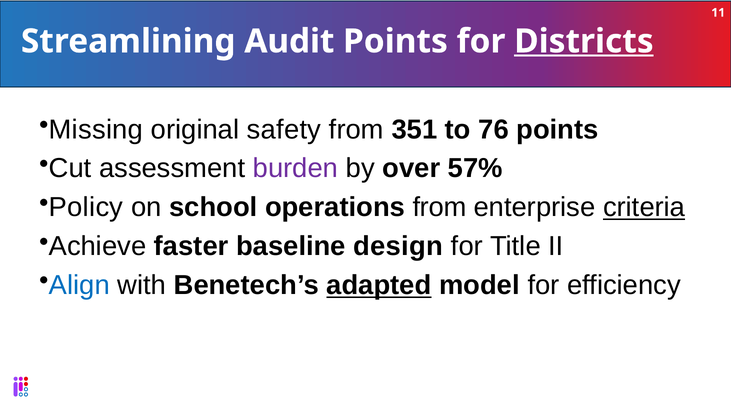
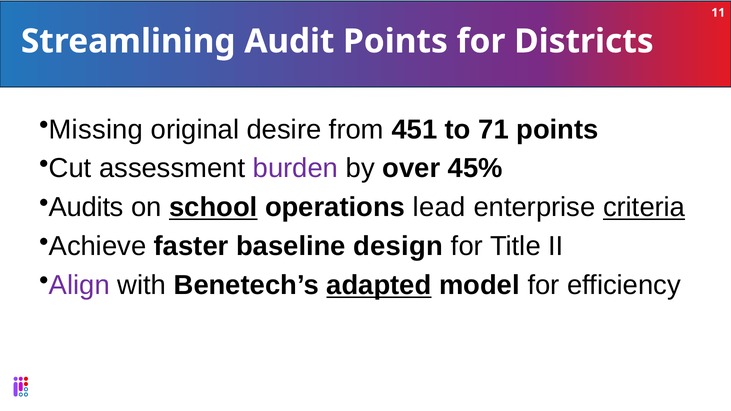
Districts underline: present -> none
safety: safety -> desire
351: 351 -> 451
76: 76 -> 71
57%: 57% -> 45%
Policy: Policy -> Audits
school underline: none -> present
operations from: from -> lead
Align colour: blue -> purple
